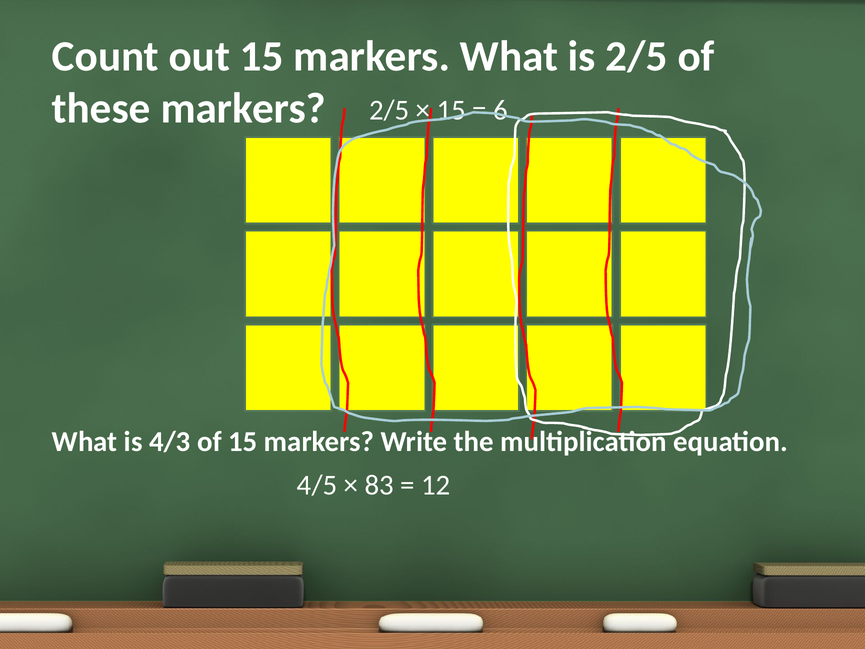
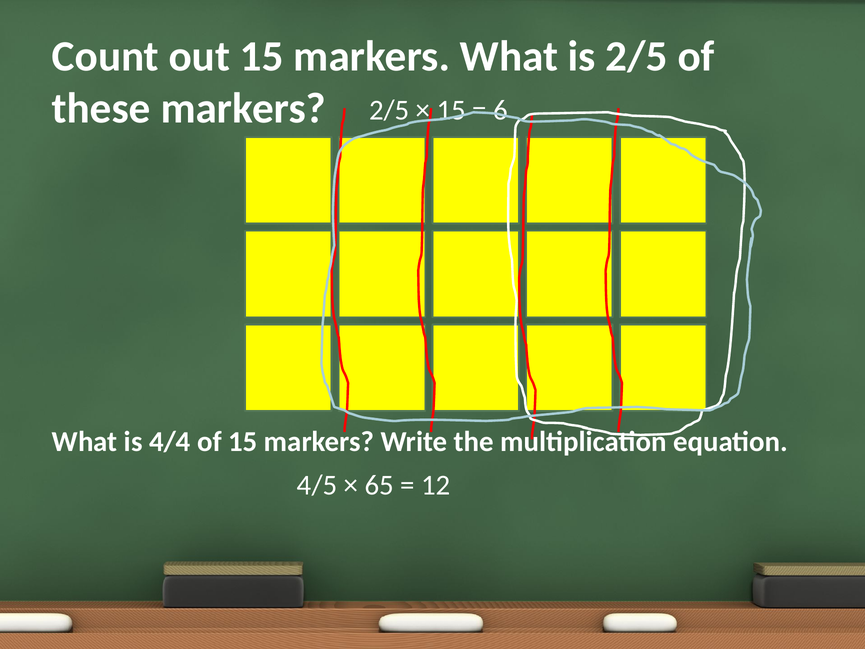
4/3: 4/3 -> 4/4
83: 83 -> 65
